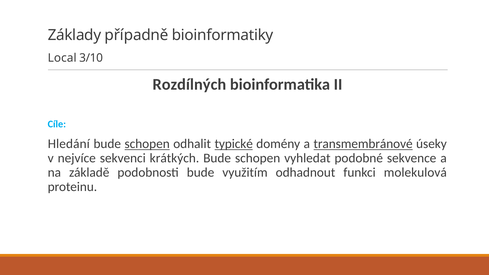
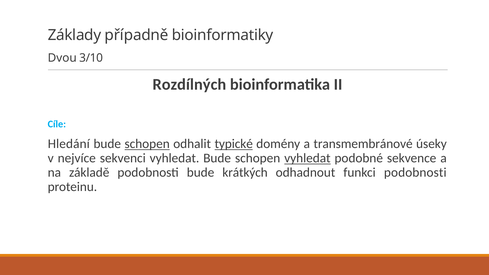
Local: Local -> Dvou
transmembránové underline: present -> none
sekvenci krátkých: krátkých -> vyhledat
vyhledat at (307, 158) underline: none -> present
využitím: využitím -> krátkých
funkci molekulová: molekulová -> podobnosti
